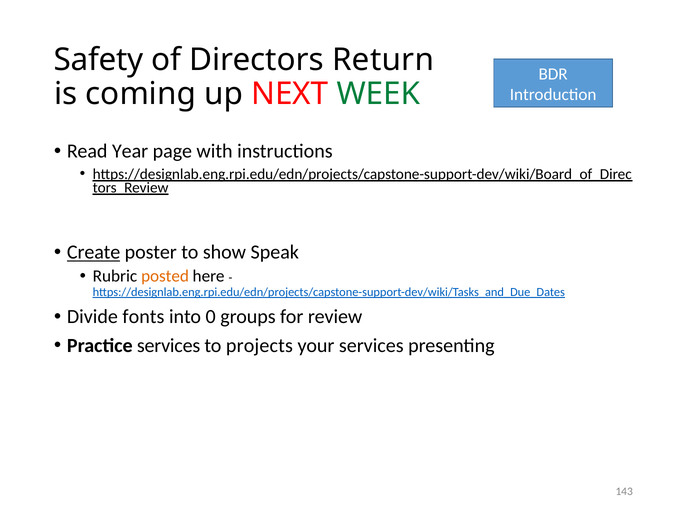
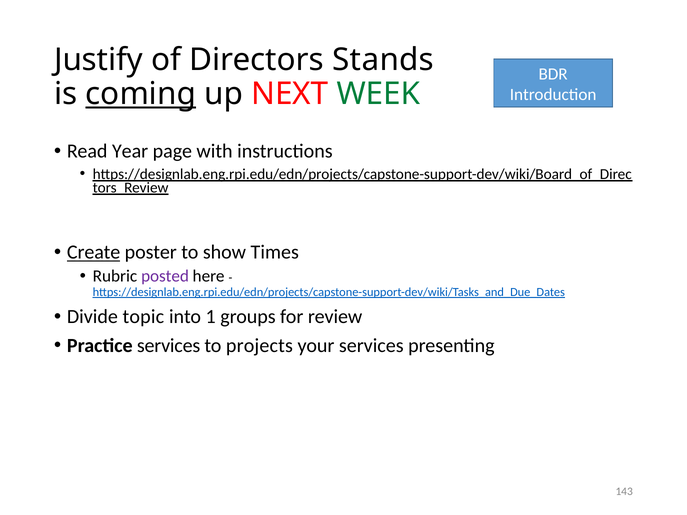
Safety: Safety -> Justify
Return: Return -> Stands
coming underline: none -> present
Speak: Speak -> Times
posted colour: orange -> purple
fonts: fonts -> topic
0: 0 -> 1
